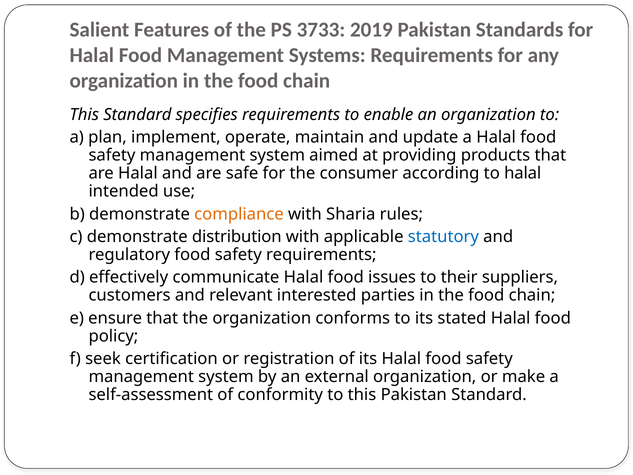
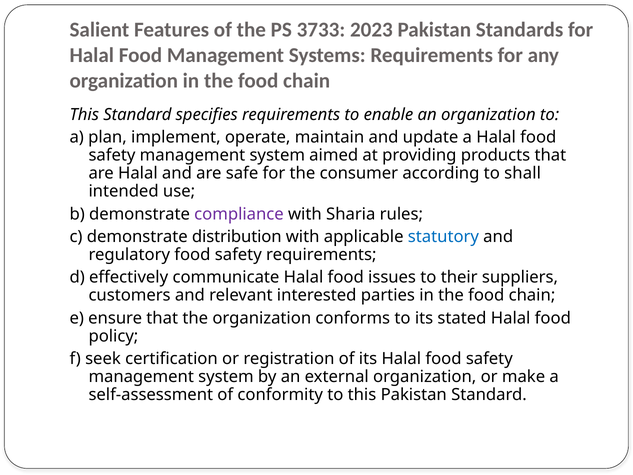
2019: 2019 -> 2023
to halal: halal -> shall
compliance colour: orange -> purple
